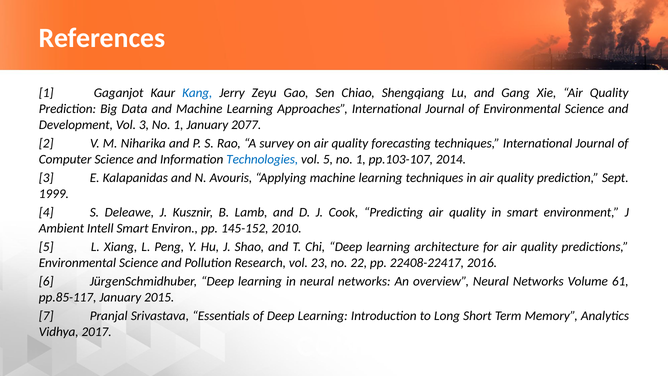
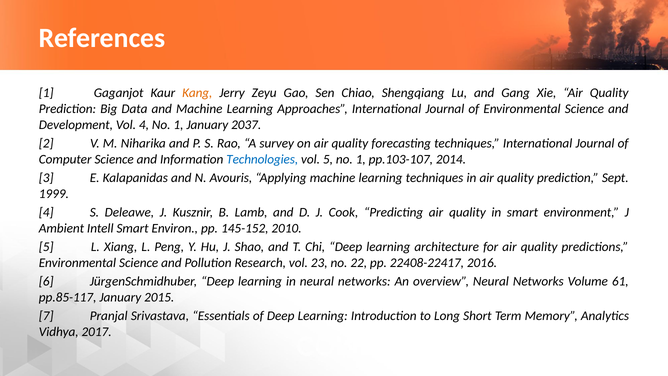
Kang colour: blue -> orange
Vol 3: 3 -> 4
2077: 2077 -> 2037
